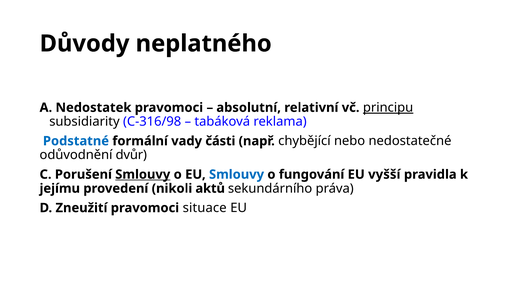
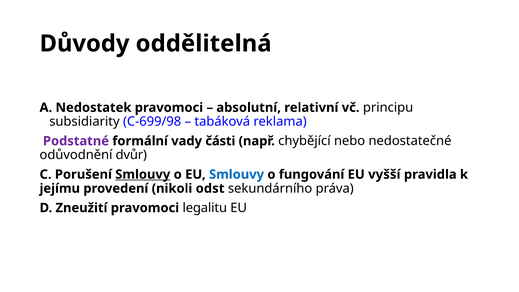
neplatného: neplatného -> oddělitelná
principu underline: present -> none
C‑316/98: C‑316/98 -> C‑699/98
Podstatné colour: blue -> purple
aktů: aktů -> odst
situace: situace -> legalitu
